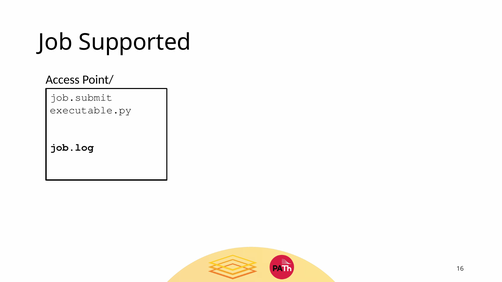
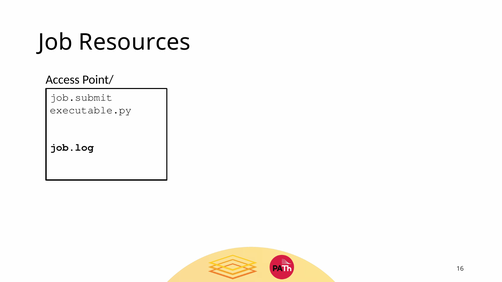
Supported: Supported -> Resources
